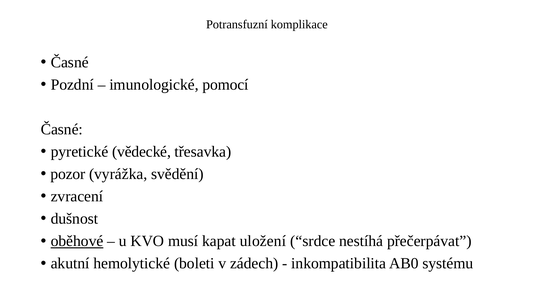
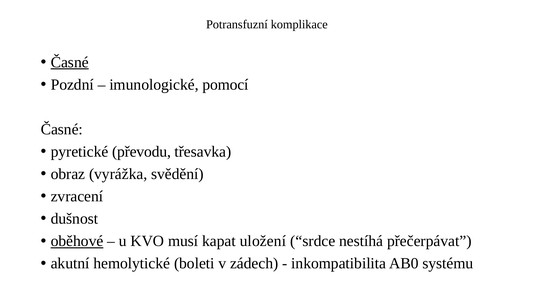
Časné at (70, 62) underline: none -> present
vědecké: vědecké -> převodu
pozor: pozor -> obraz
